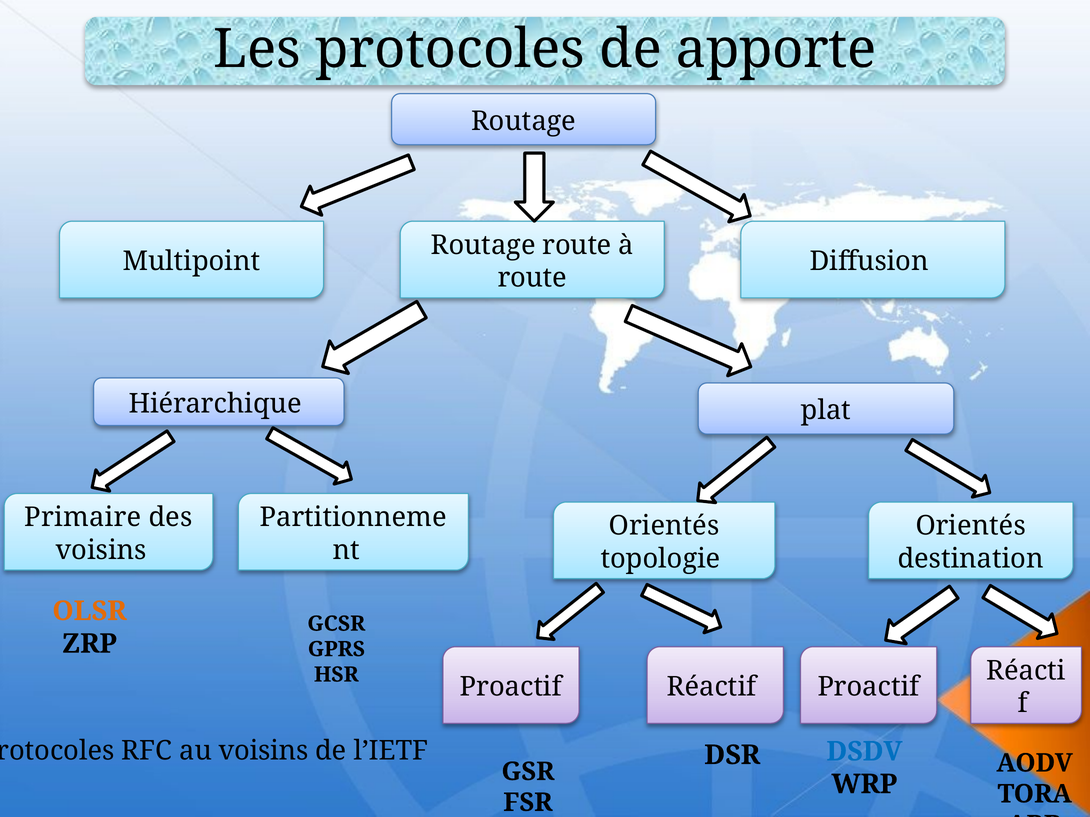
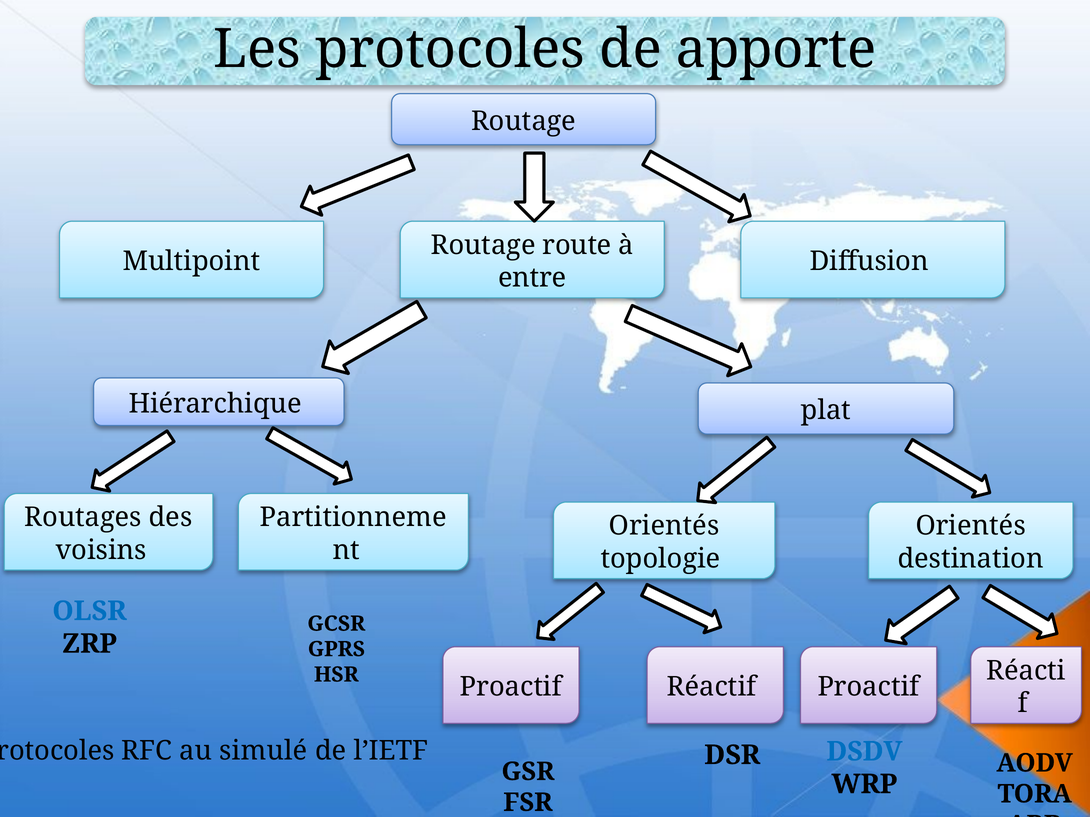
route at (532, 278): route -> entre
Primaire: Primaire -> Routages
OLSR colour: orange -> blue
au voisins: voisins -> simulé
